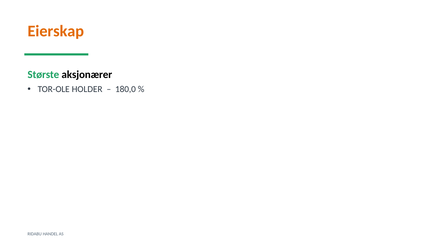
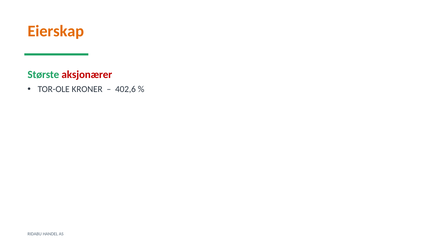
aksjonærer colour: black -> red
HOLDER: HOLDER -> KRONER
180,0: 180,0 -> 402,6
